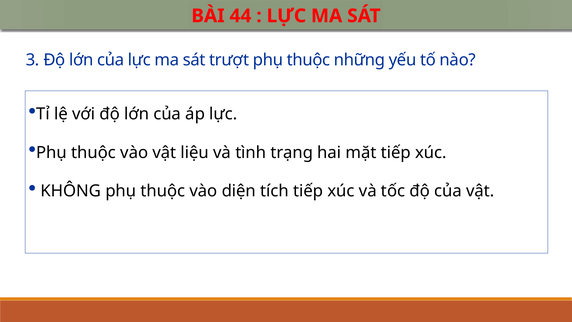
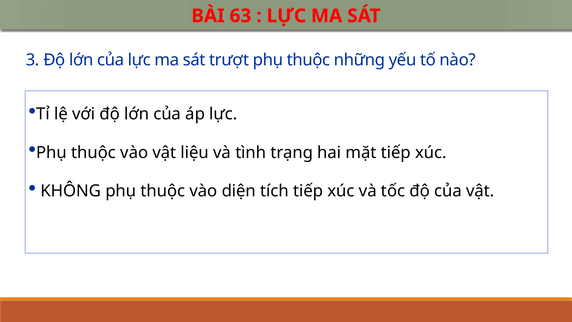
44: 44 -> 63
